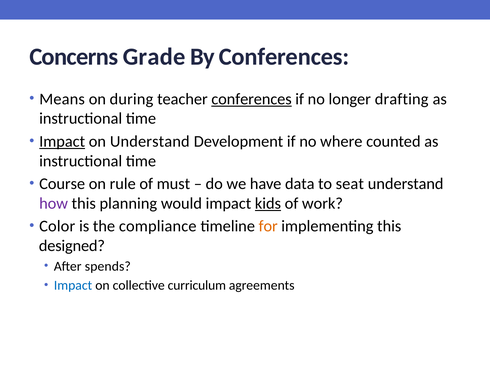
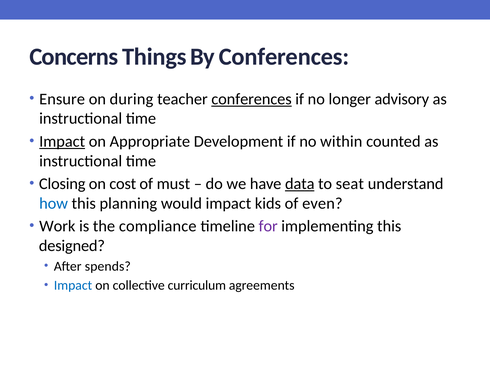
Grade: Grade -> Things
Means: Means -> Ensure
drafting: drafting -> advisory
on Understand: Understand -> Appropriate
where: where -> within
Course: Course -> Closing
rule: rule -> cost
data underline: none -> present
how colour: purple -> blue
kids underline: present -> none
work: work -> even
Color: Color -> Work
for colour: orange -> purple
